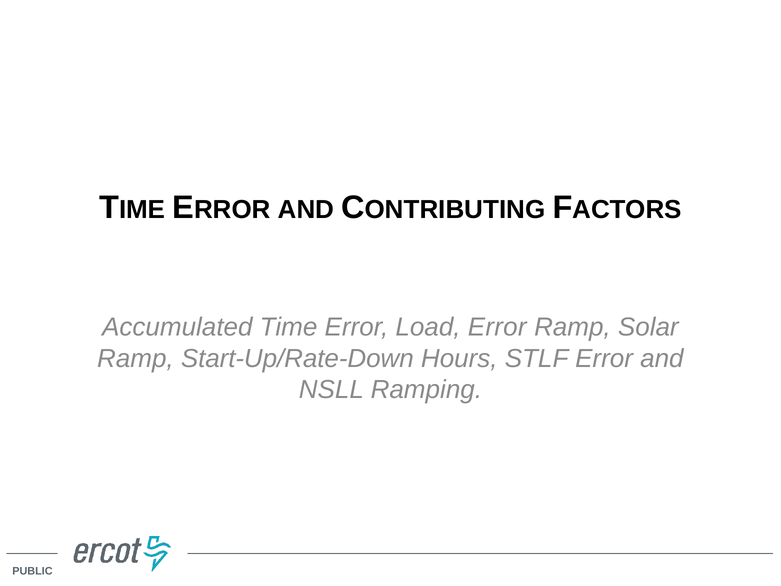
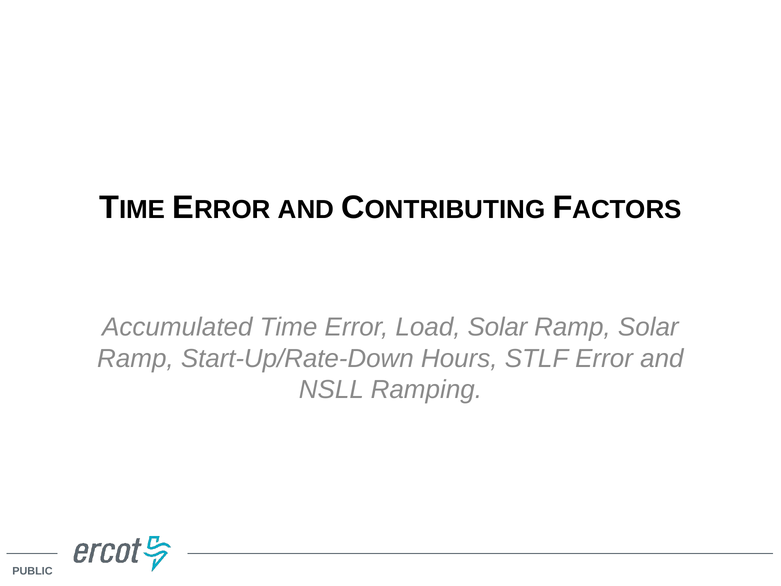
Load Error: Error -> Solar
